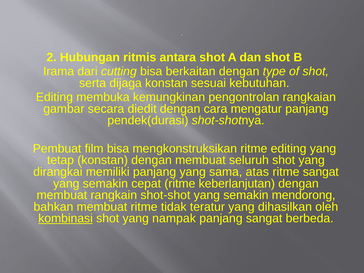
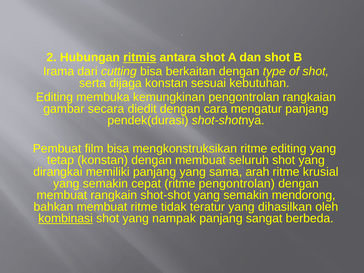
ritmis underline: none -> present
atas: atas -> arah
ritme sangat: sangat -> krusial
ritme keberlanjutan: keberlanjutan -> pengontrolan
